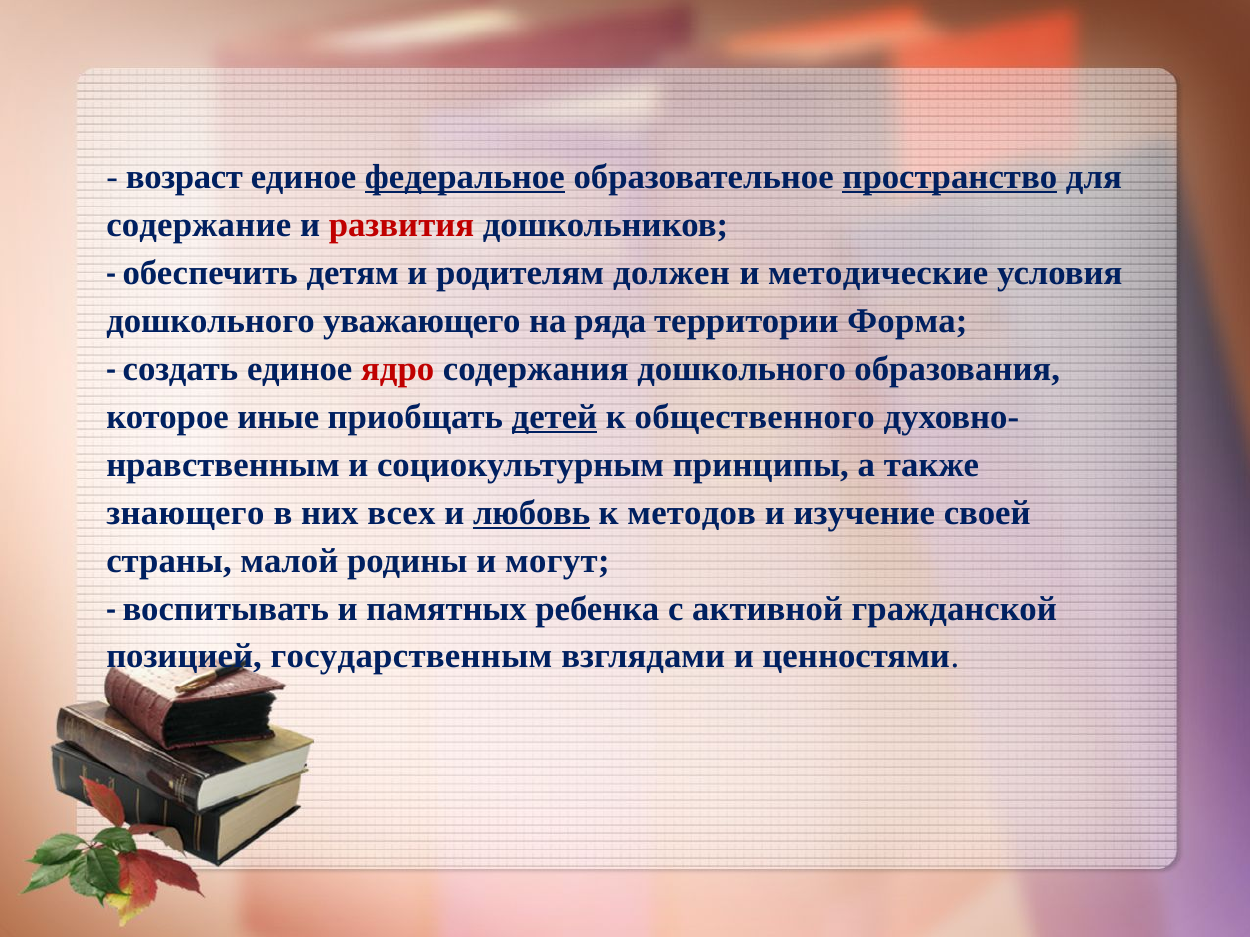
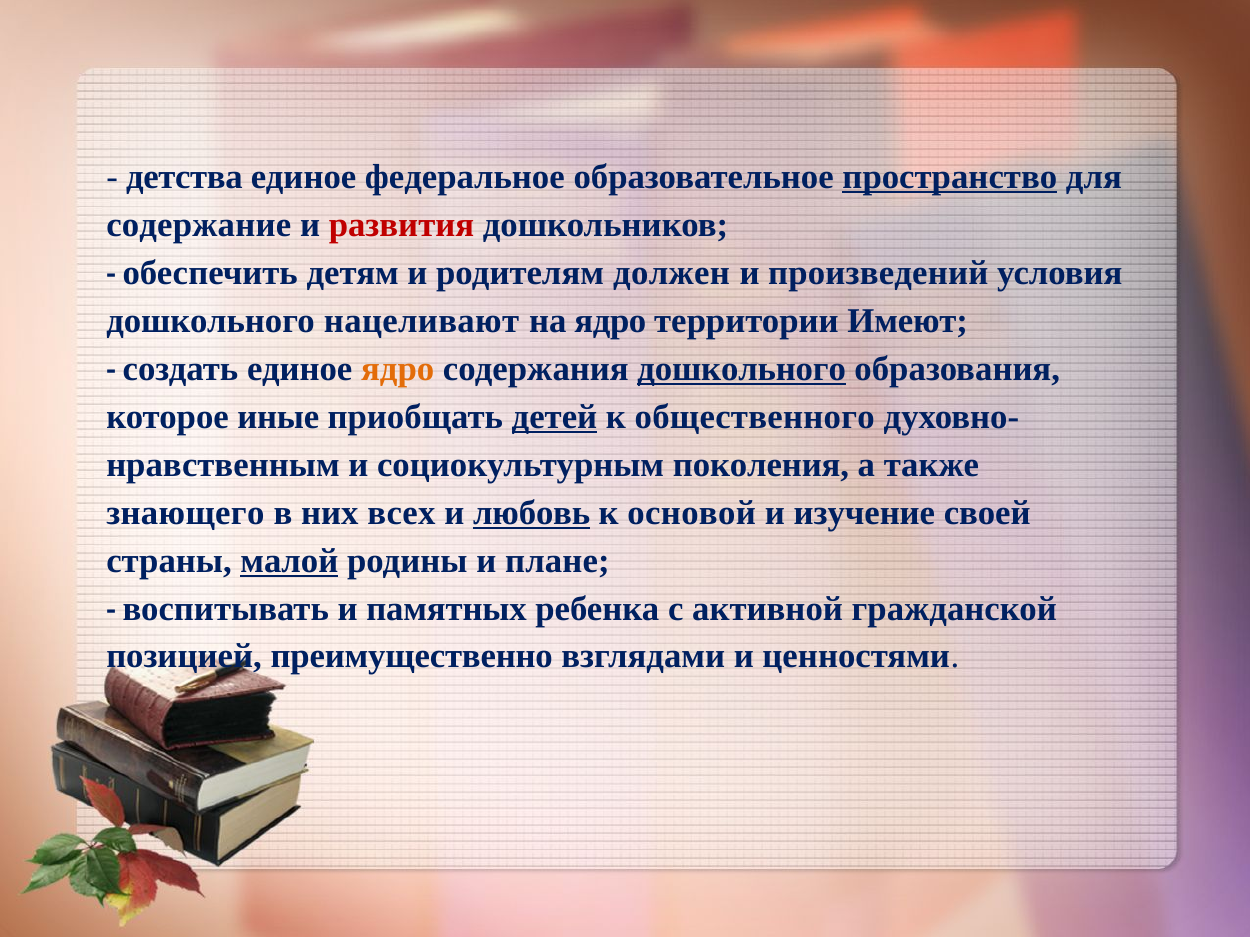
возраст: возраст -> детства
федеральное underline: present -> none
методические: методические -> произведений
уважающего: уважающего -> нацеливают
на ряда: ряда -> ядро
Форма: Форма -> Имеют
ядро at (398, 369) colour: red -> orange
дошкольного at (742, 369) underline: none -> present
принципы: принципы -> поколения
методов: методов -> основой
малой underline: none -> present
могут: могут -> плане
государственным: государственным -> преимущественно
